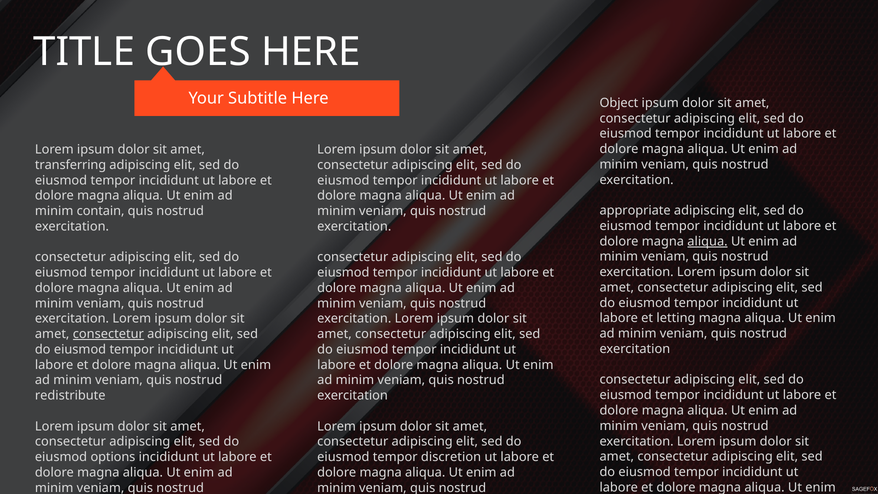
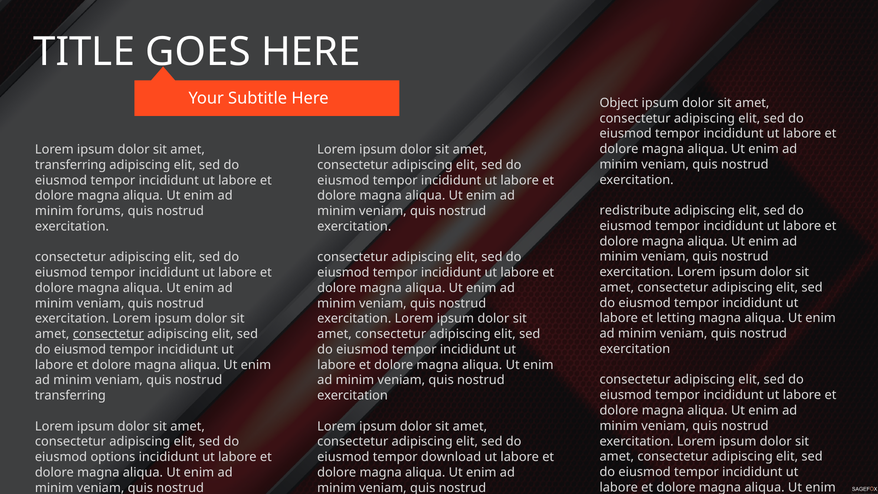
appropriate: appropriate -> redistribute
contain: contain -> forums
aliqua at (708, 241) underline: present -> none
redistribute at (70, 395): redistribute -> transferring
discretion: discretion -> download
